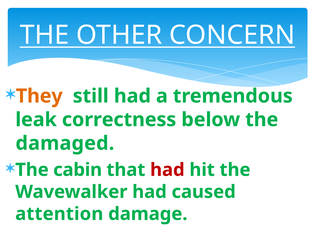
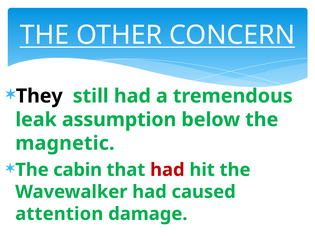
They colour: orange -> black
correctness: correctness -> assumption
damaged: damaged -> magnetic
